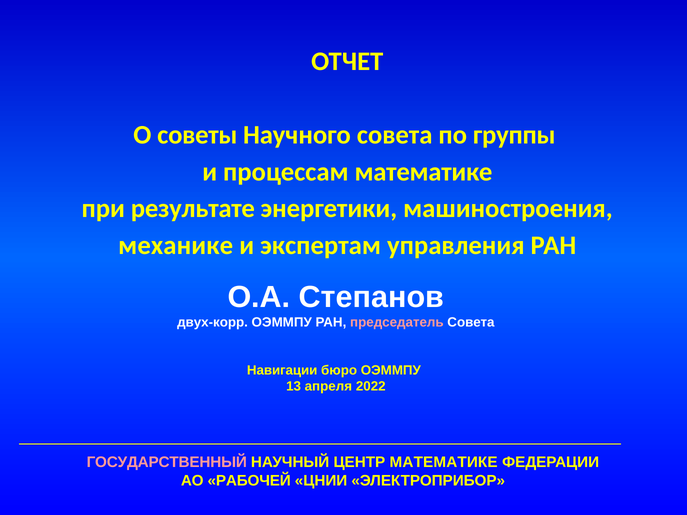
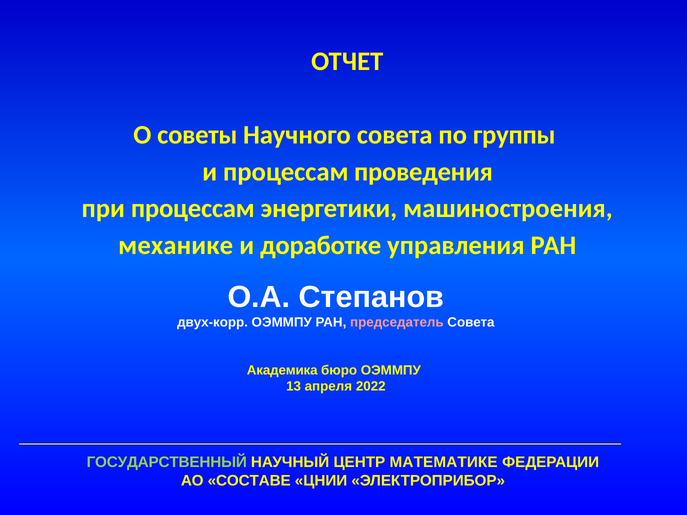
процессам математике: математике -> проведения
при результате: результате -> процессам
экспертам: экспертам -> доработке
Навигации: Навигации -> Академика
ГОСУДАРСТВЕННЫЙ colour: pink -> light green
РАБОЧЕЙ: РАБОЧЕЙ -> СОСТАВЕ
